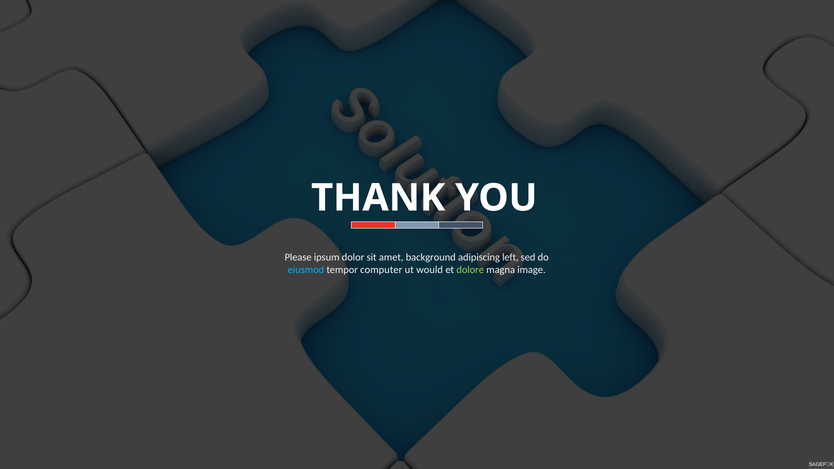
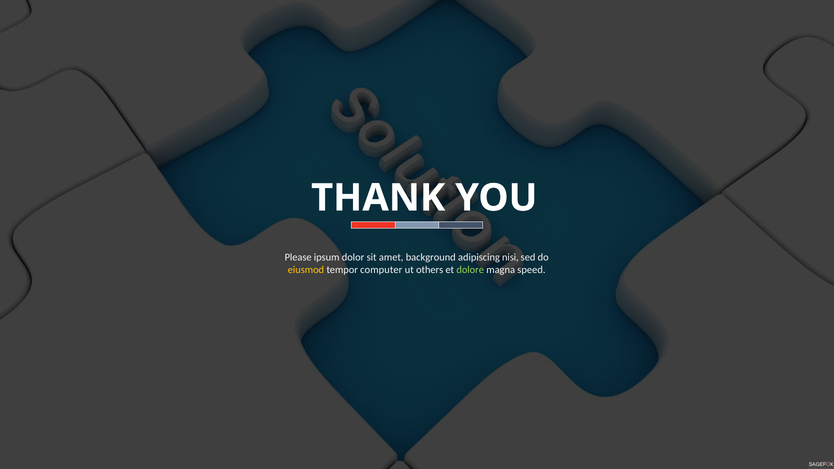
left: left -> nisi
eiusmod colour: light blue -> yellow
would: would -> others
image: image -> speed
